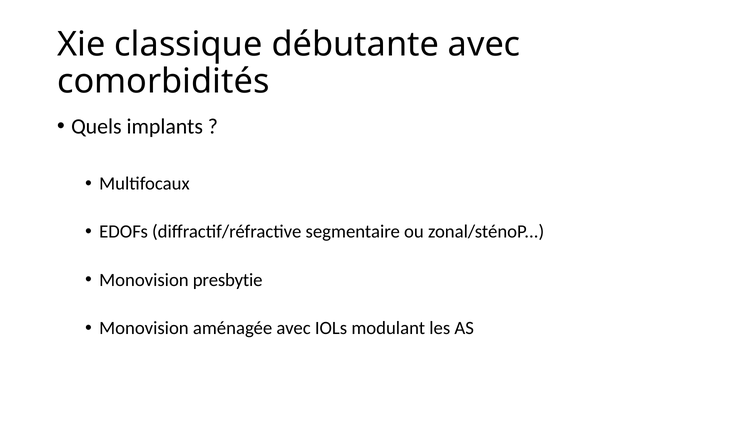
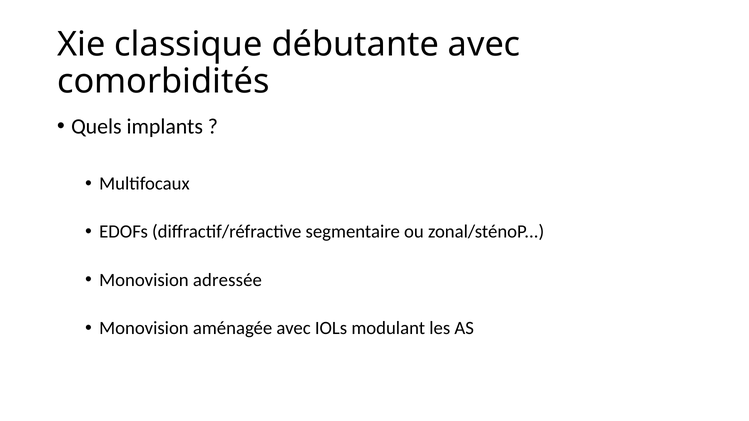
presbytie: presbytie -> adressée
